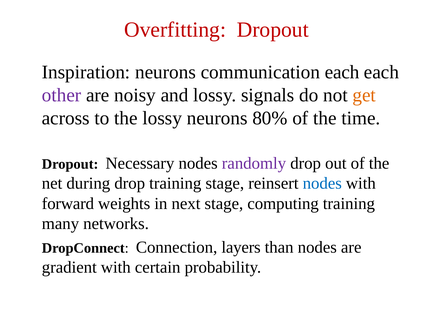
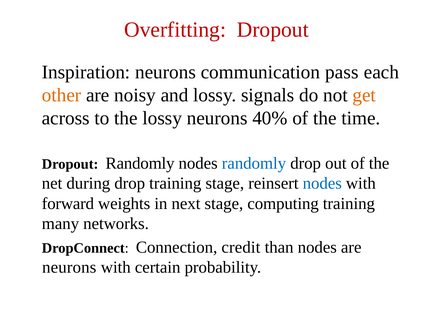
communication each: each -> pass
other colour: purple -> orange
80%: 80% -> 40%
Dropout Necessary: Necessary -> Randomly
randomly at (254, 163) colour: purple -> blue
layers: layers -> credit
gradient at (69, 267): gradient -> neurons
